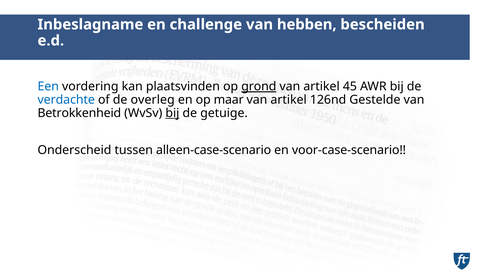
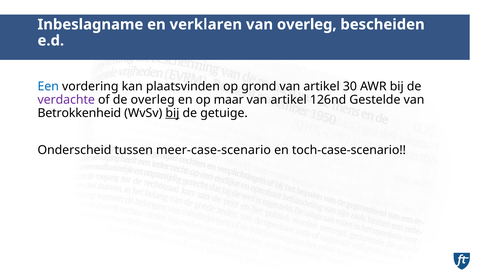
challenge: challenge -> verklaren
van hebben: hebben -> overleg
grond underline: present -> none
45: 45 -> 30
verdachte colour: blue -> purple
alleen-case-scenario: alleen-case-scenario -> meer-case-scenario
voor-case-scenario: voor-case-scenario -> toch-case-scenario
